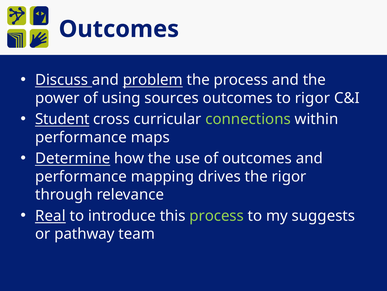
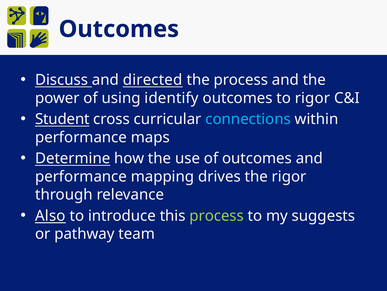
problem: problem -> directed
sources: sources -> identify
connections colour: light green -> light blue
Real: Real -> Also
